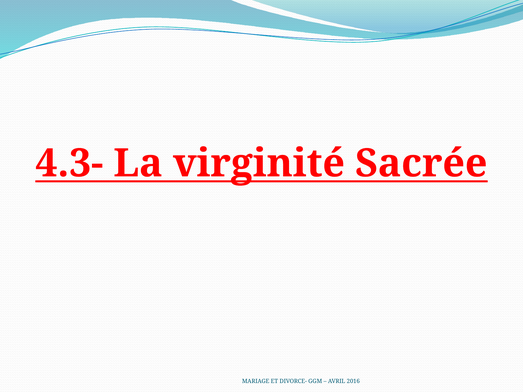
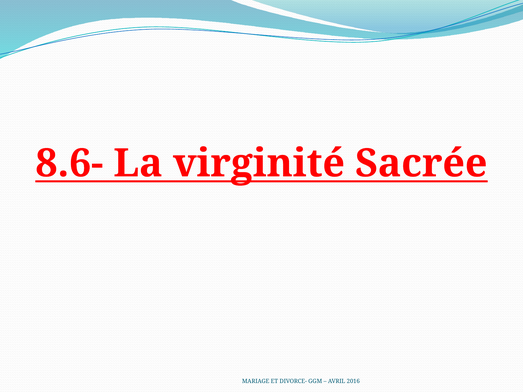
4.3-: 4.3- -> 8.6-
